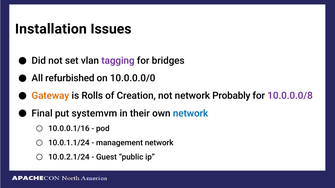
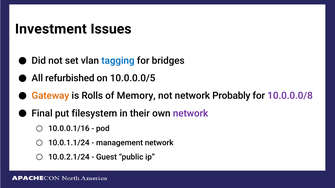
Installation: Installation -> Investment
tagging colour: purple -> blue
10.0.0.0/0: 10.0.0.0/0 -> 10.0.0.0/5
Creation: Creation -> Memory
systemvm: systemvm -> filesystem
network at (191, 114) colour: blue -> purple
